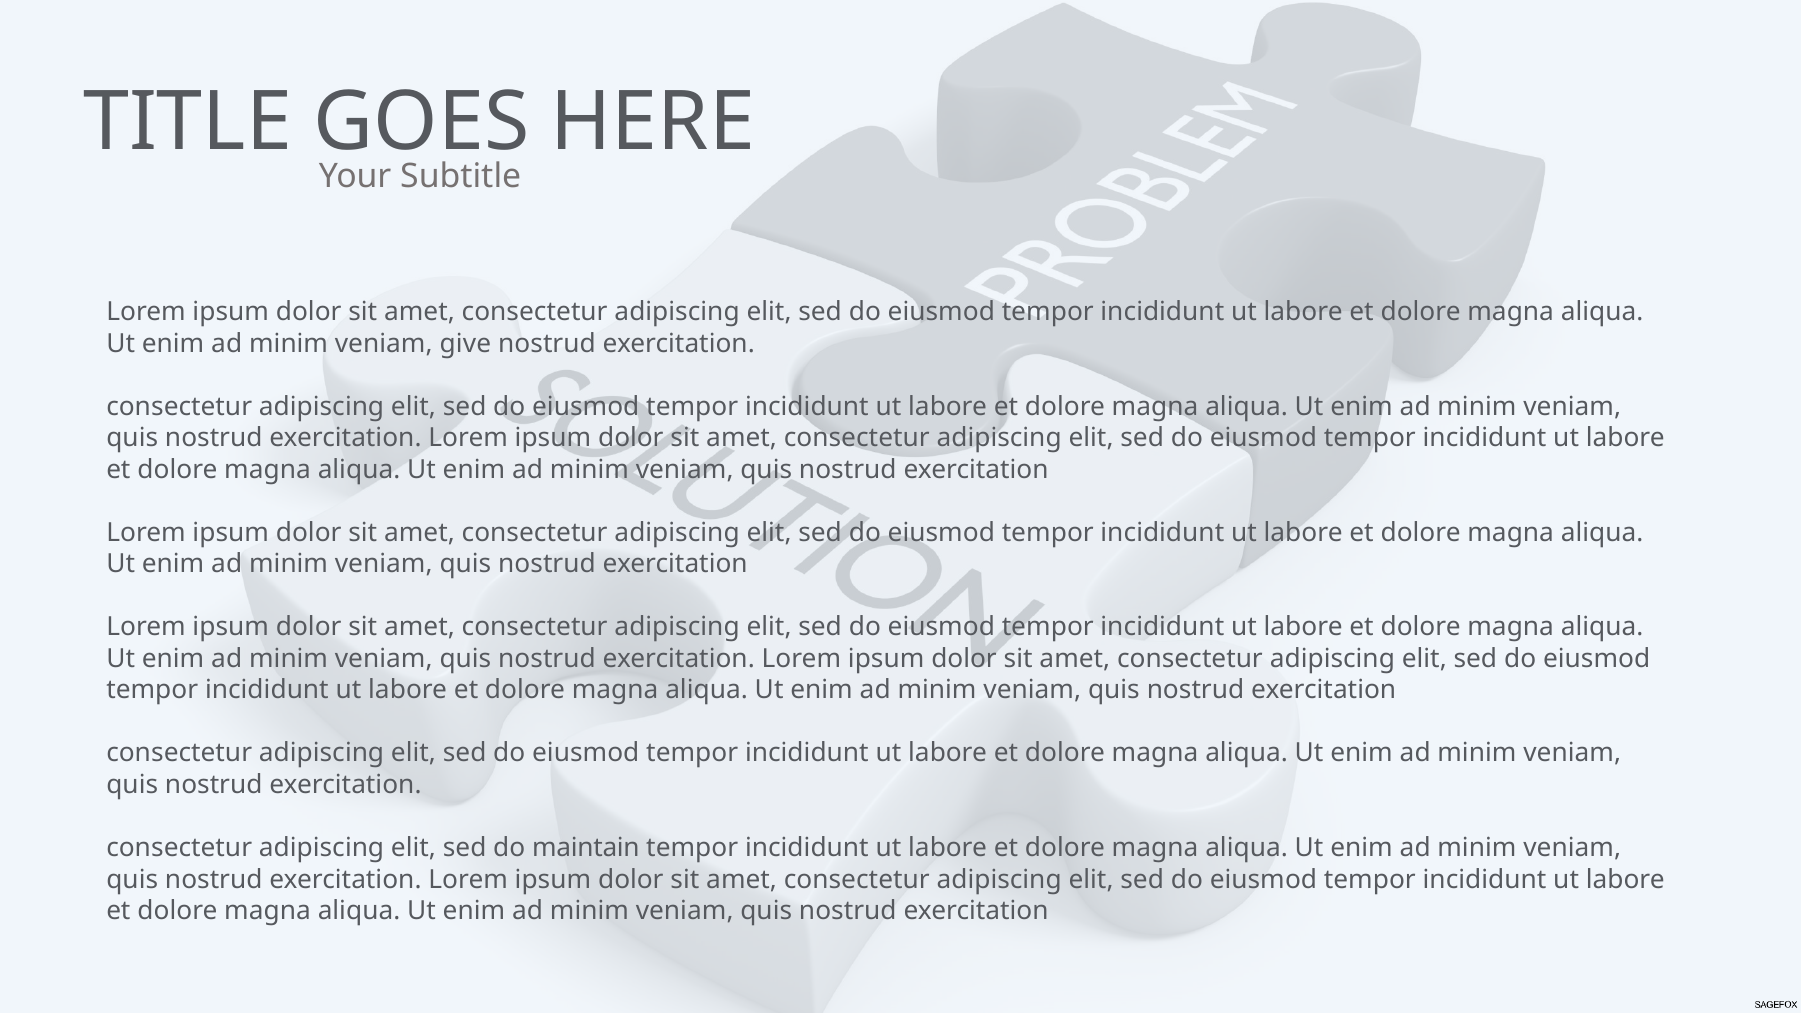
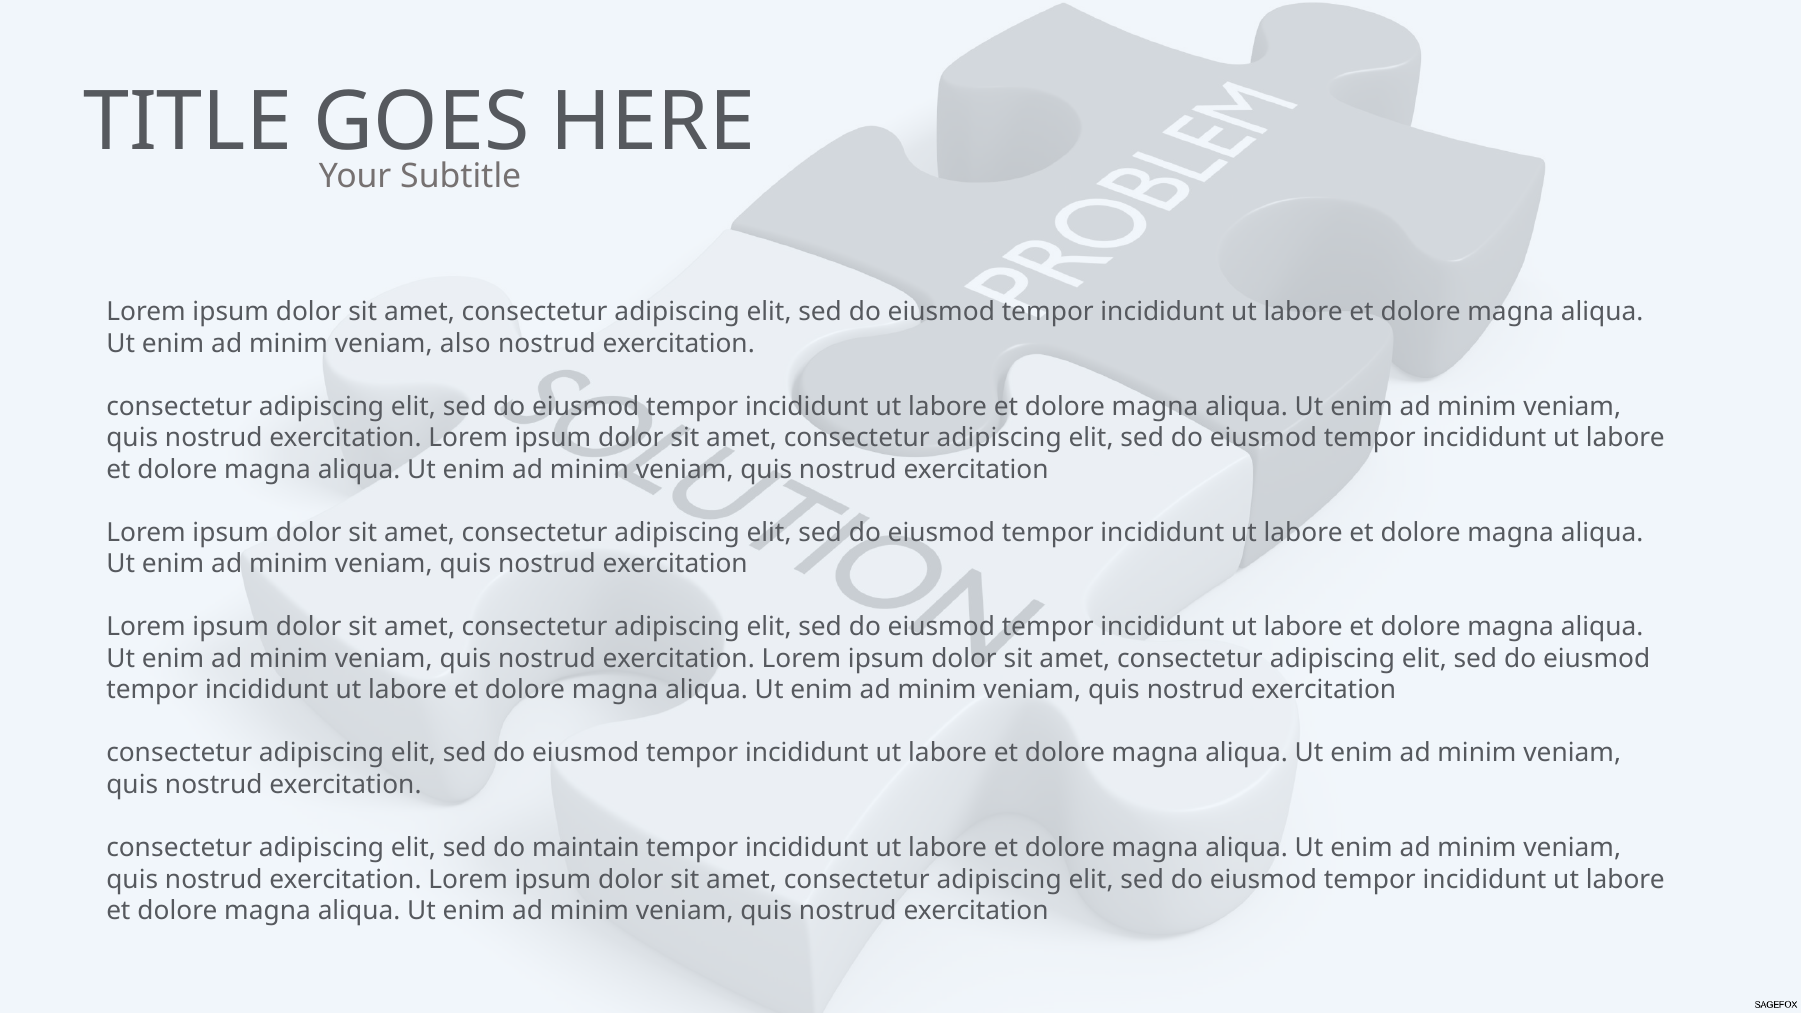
give: give -> also
